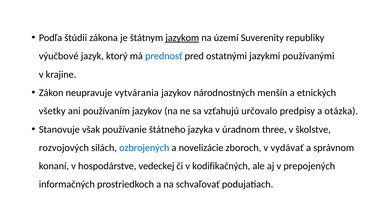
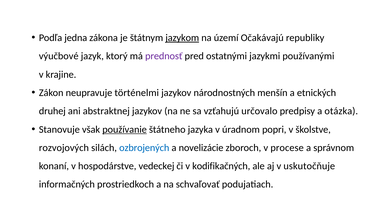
štúdii: štúdii -> jedna
Suverenity: Suverenity -> Očakávajú
prednosť colour: blue -> purple
vytvárania: vytvárania -> történelmi
všetky: všetky -> druhej
používaním: používaním -> abstraktnej
používanie underline: none -> present
three: three -> popri
vydávať: vydávať -> procese
prepojených: prepojených -> uskutočňuje
